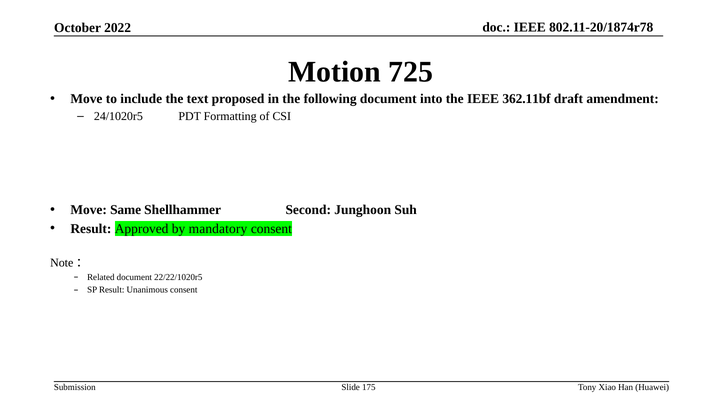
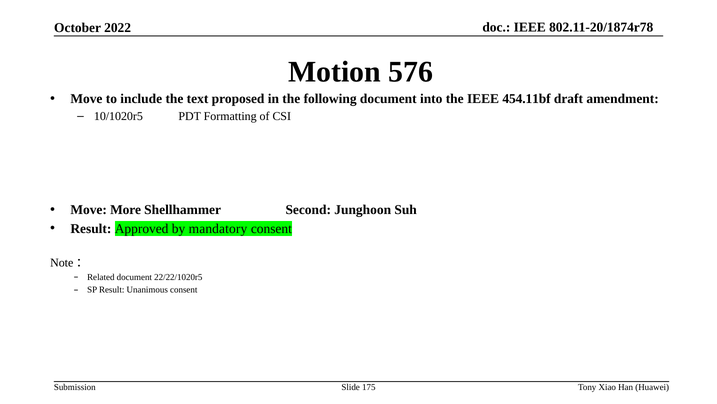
725: 725 -> 576
362.11bf: 362.11bf -> 454.11bf
24/1020r5: 24/1020r5 -> 10/1020r5
Same: Same -> More
